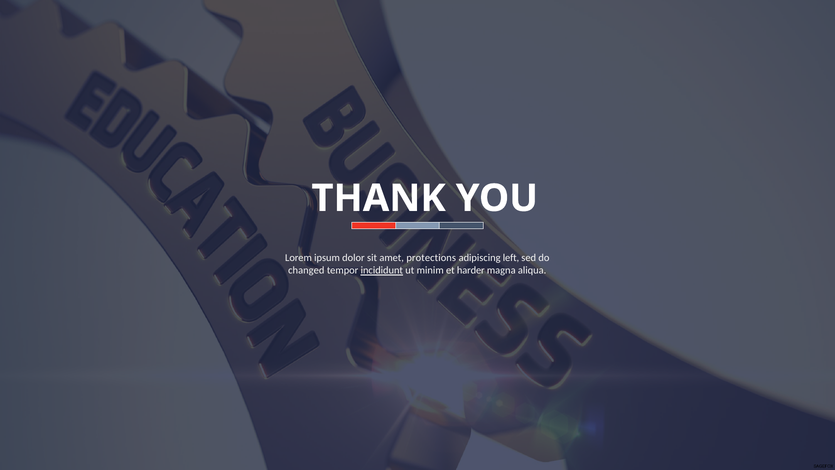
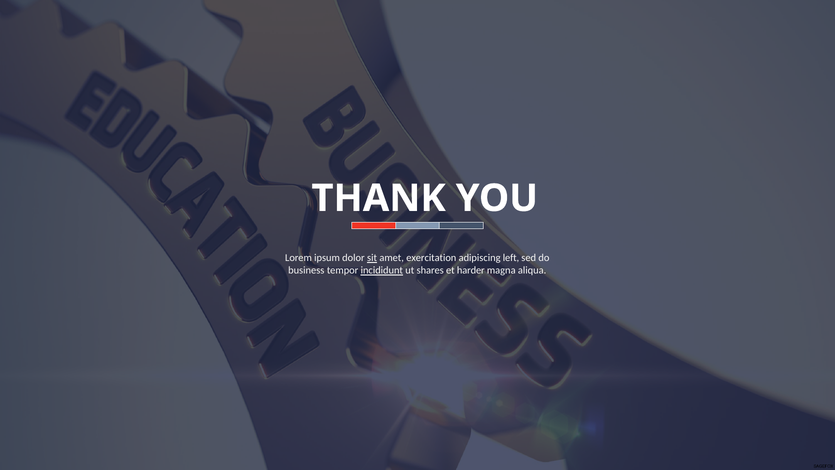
sit underline: none -> present
protections: protections -> exercitation
changed: changed -> business
minim: minim -> shares
